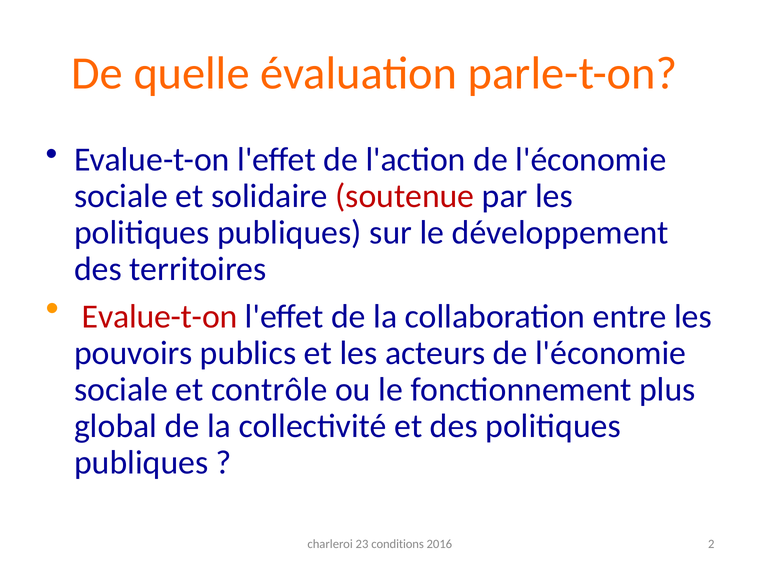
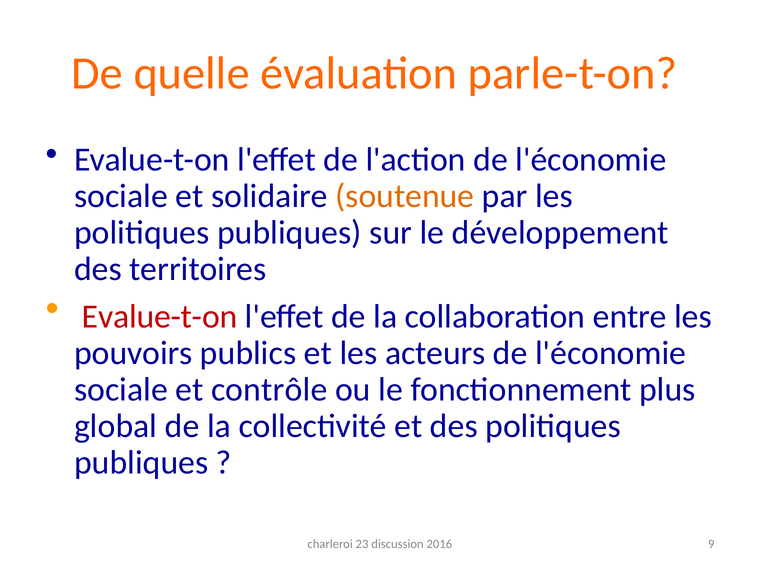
soutenue colour: red -> orange
conditions: conditions -> discussion
2: 2 -> 9
